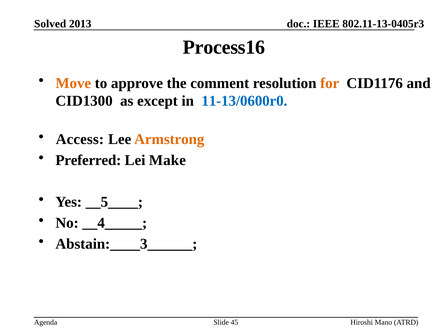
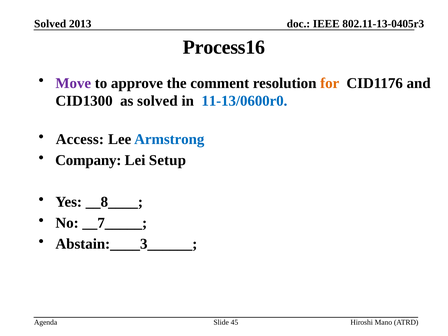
Move colour: orange -> purple
as except: except -> solved
Armstrong colour: orange -> blue
Preferred: Preferred -> Company
Make: Make -> Setup
__5____: __5____ -> __8____
__4_____: __4_____ -> __7_____
